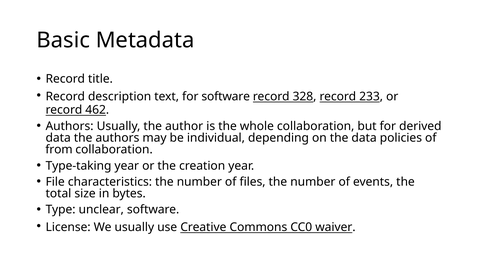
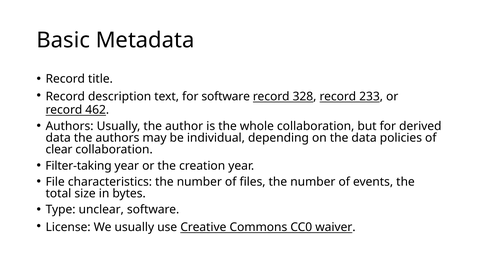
from: from -> clear
Type-taking: Type-taking -> Filter-taking
